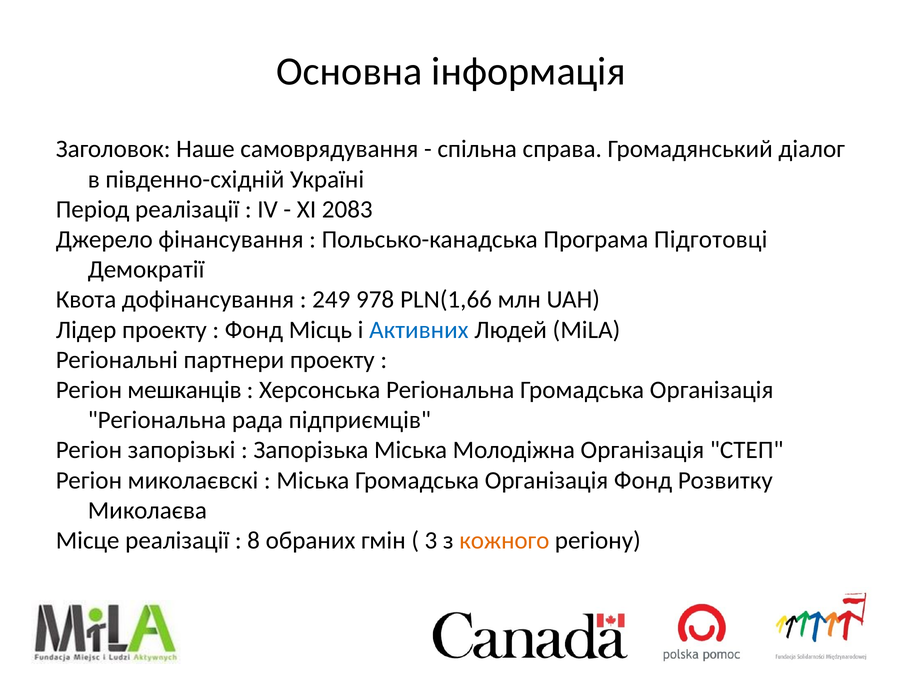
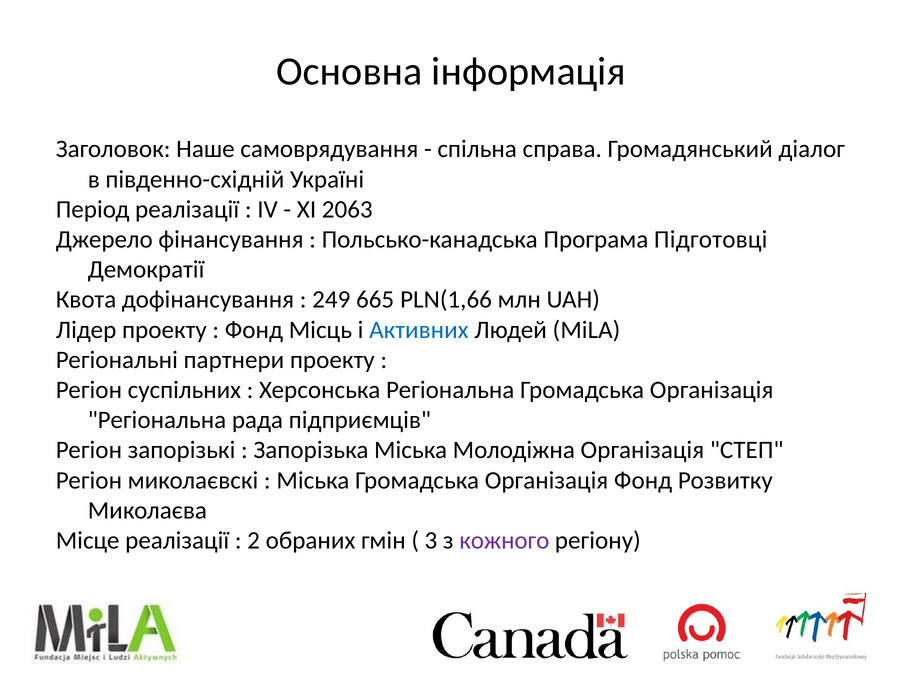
2083: 2083 -> 2063
978: 978 -> 665
мешканців: мешканців -> суспільних
8: 8 -> 2
кожного colour: orange -> purple
